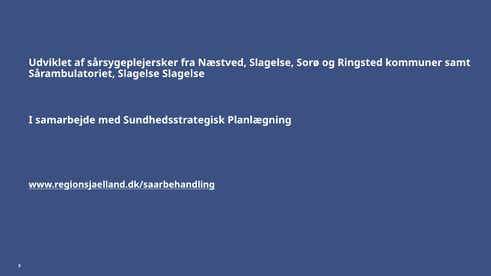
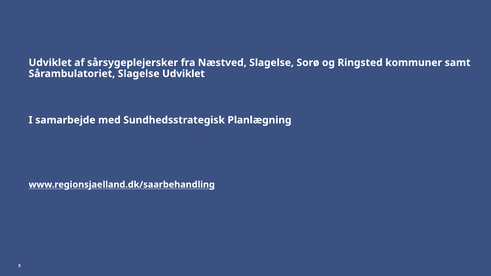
Slagelse Slagelse: Slagelse -> Udviklet
